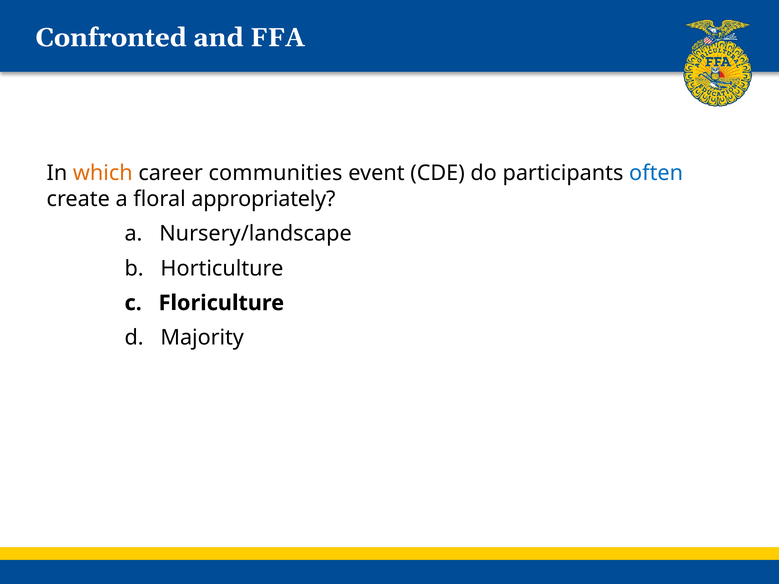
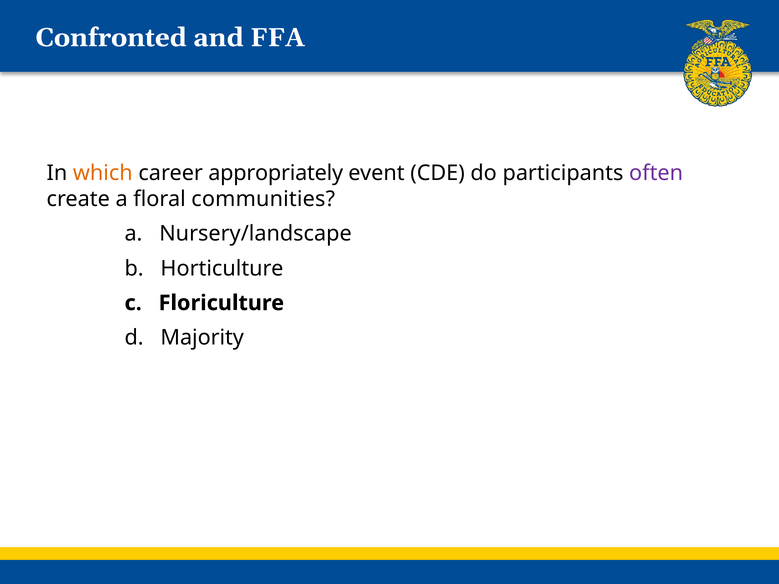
communities: communities -> appropriately
often colour: blue -> purple
appropriately: appropriately -> communities
